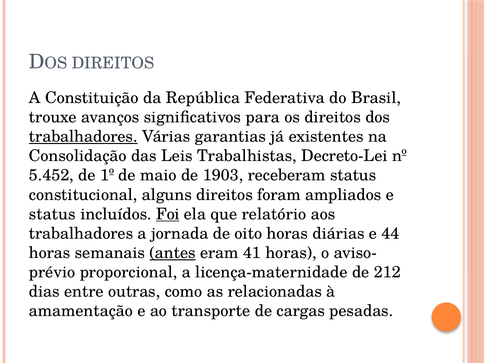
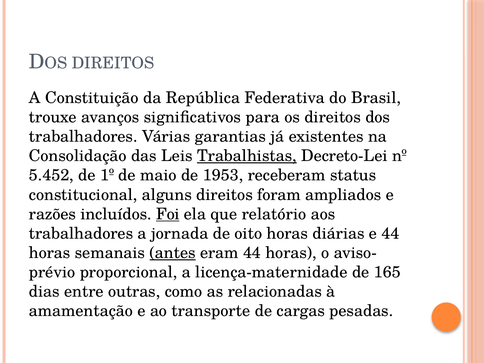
trabalhadores at (83, 137) underline: present -> none
Trabalhistas underline: none -> present
1903: 1903 -> 1953
status at (52, 214): status -> razões
eram 41: 41 -> 44
212: 212 -> 165
